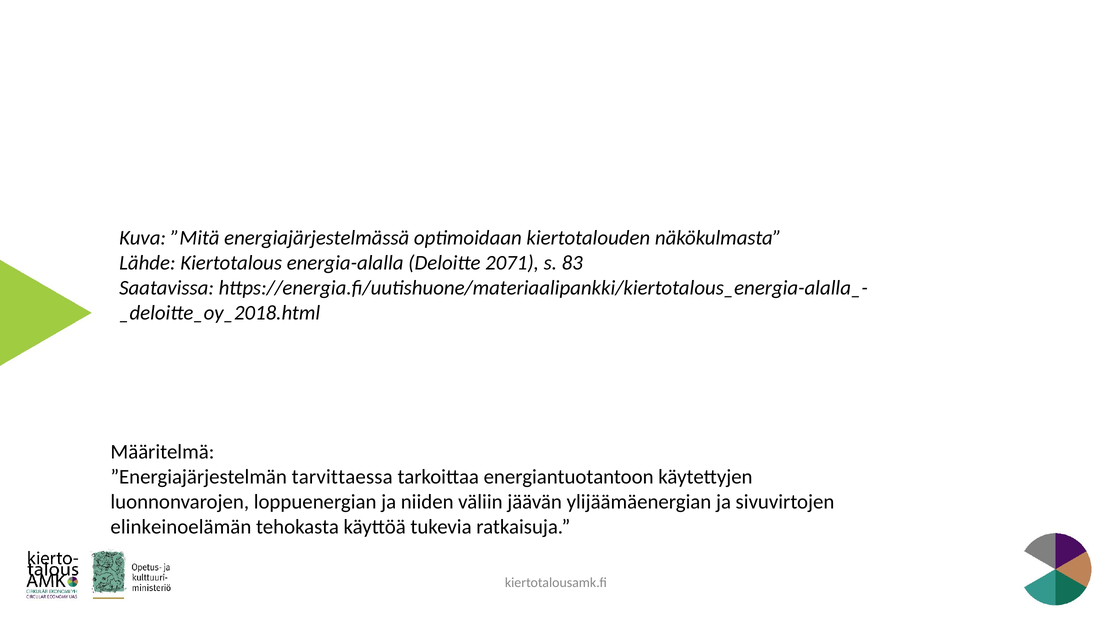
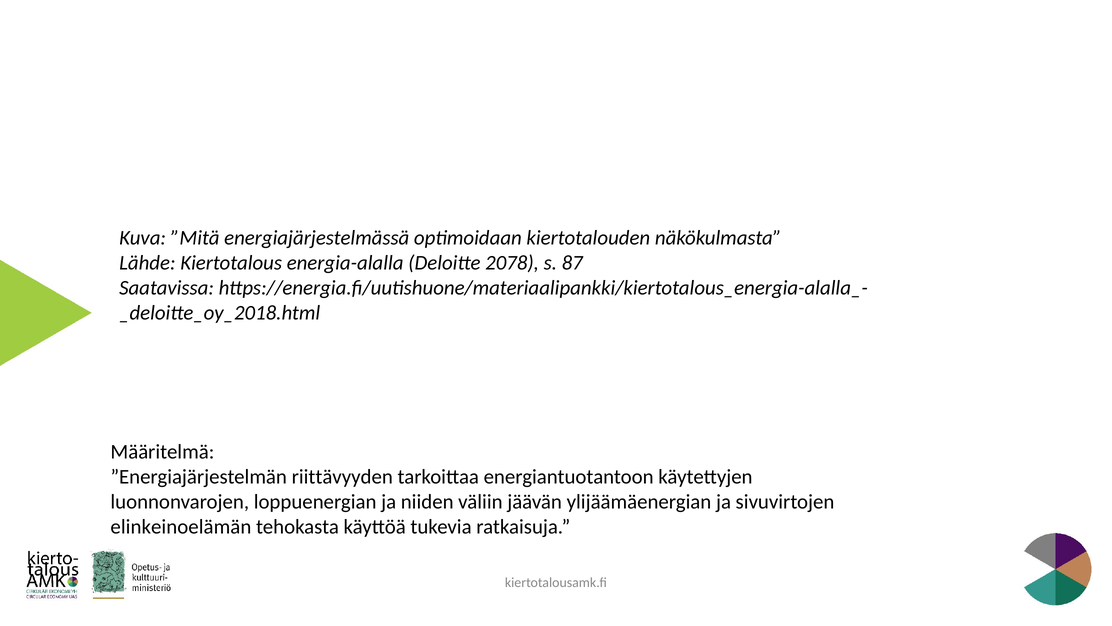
2071: 2071 -> 2078
83: 83 -> 87
tarvittaessa: tarvittaessa -> riittävyyden
